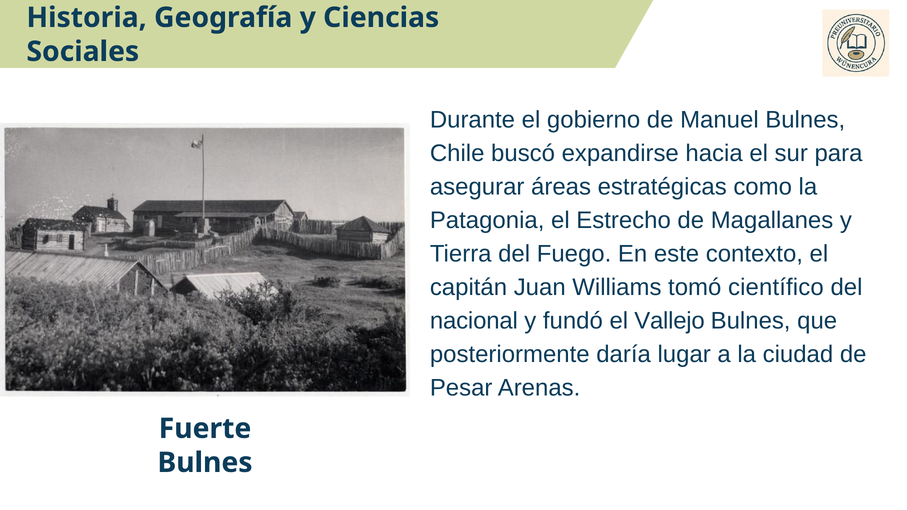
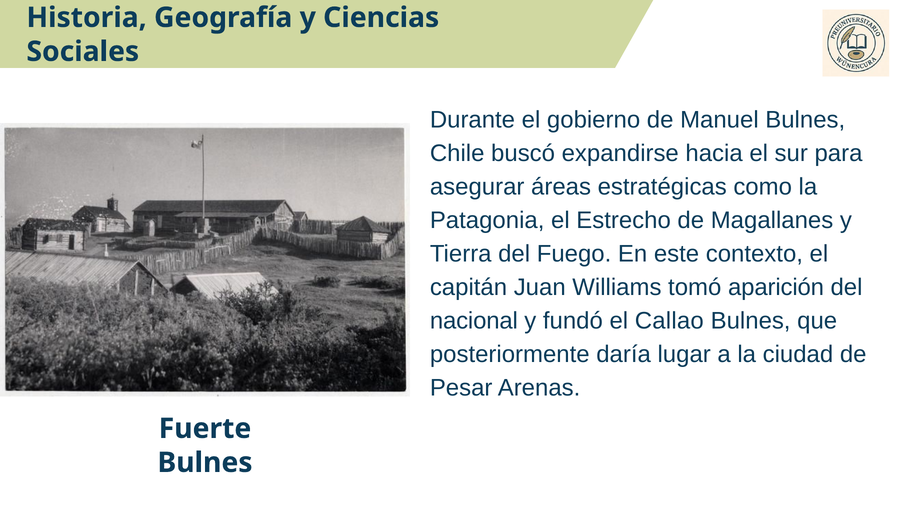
científico: científico -> aparición
Vallejo: Vallejo -> Callao
